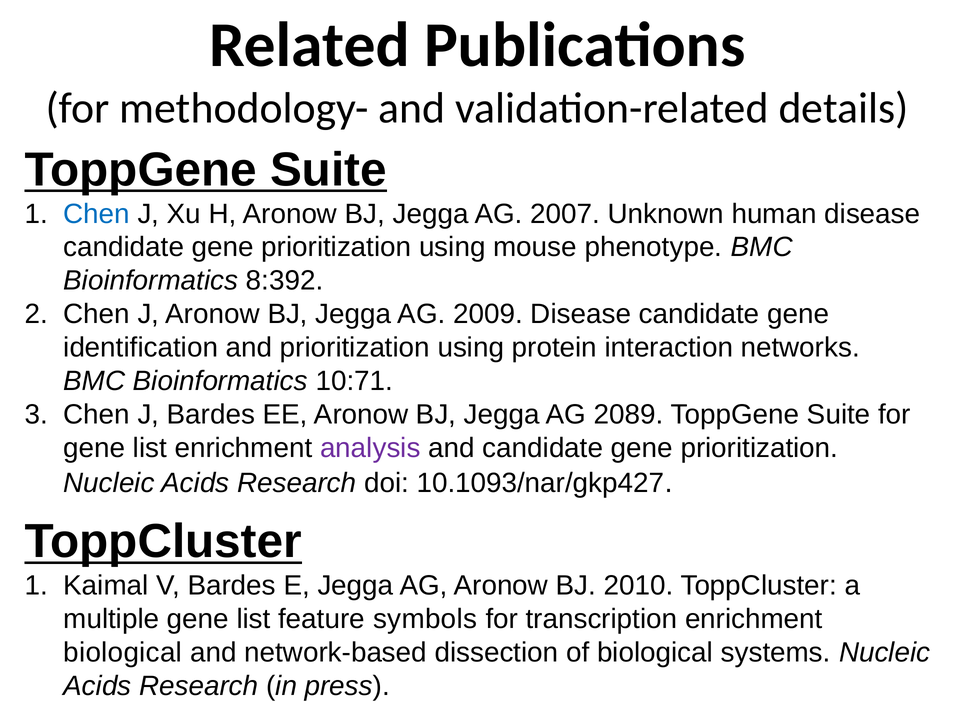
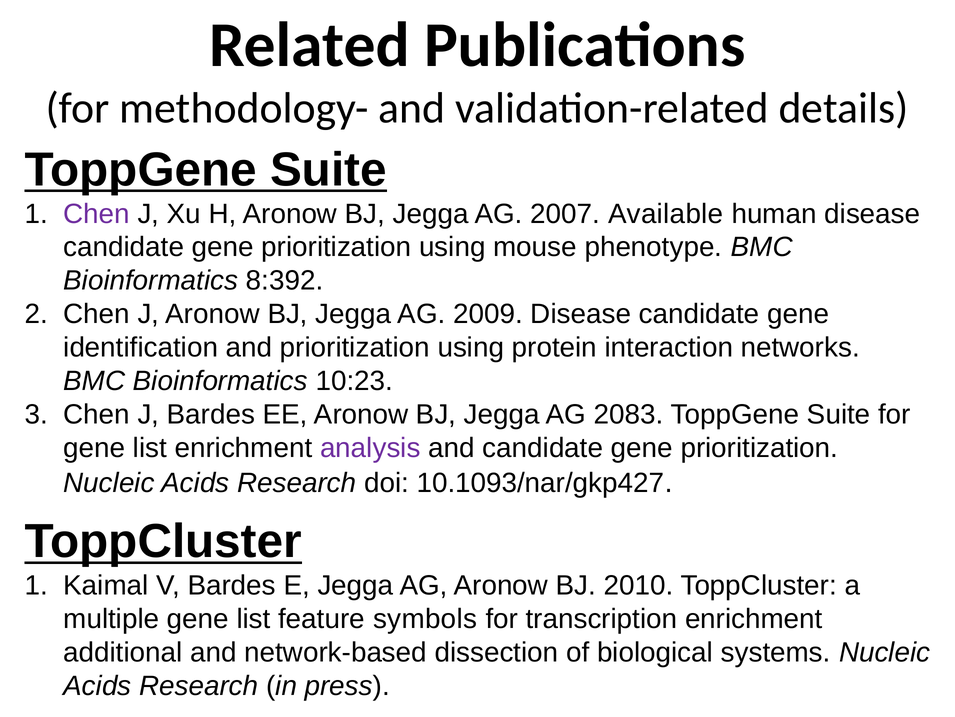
Chen at (97, 214) colour: blue -> purple
Unknown: Unknown -> Available
10:71: 10:71 -> 10:23
2089: 2089 -> 2083
biological at (123, 652): biological -> additional
